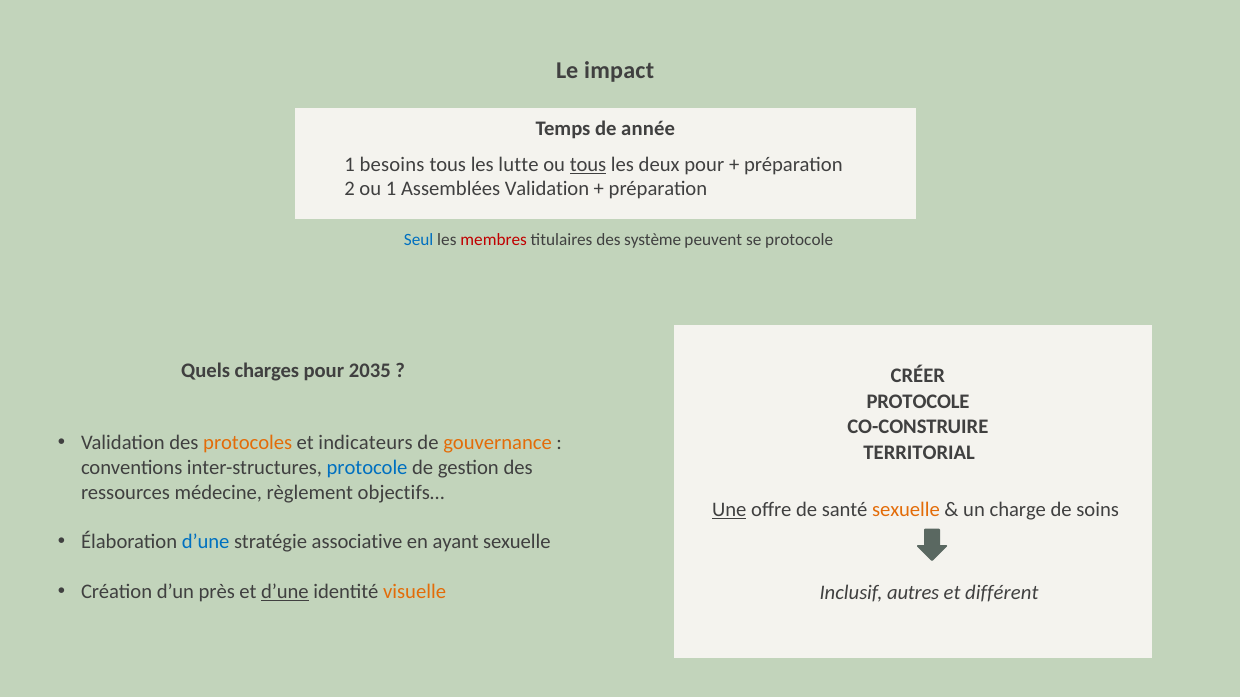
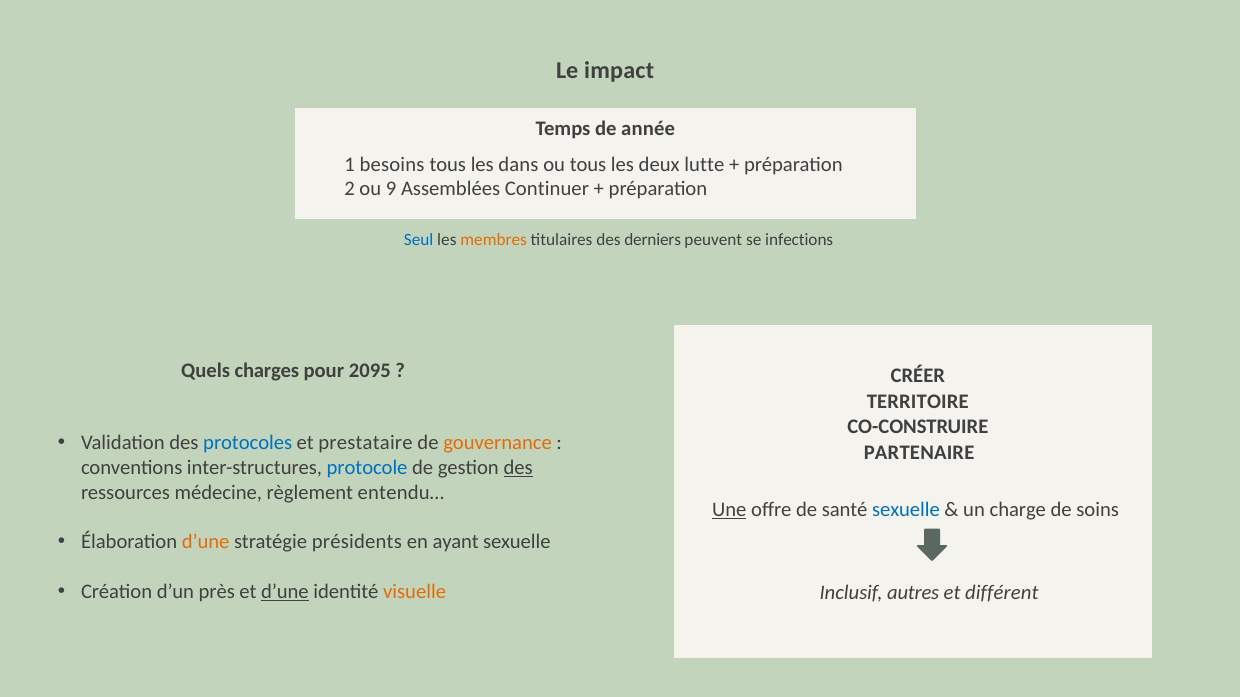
lutte: lutte -> dans
tous at (588, 164) underline: present -> none
deux pour: pour -> lutte
ou 1: 1 -> 9
Assemblées Validation: Validation -> Continuer
membres colour: red -> orange
système: système -> derniers
se protocole: protocole -> infections
2035: 2035 -> 2095
PROTOCOLE at (918, 401): PROTOCOLE -> TERRITOIRE
protocoles colour: orange -> blue
indicateurs: indicateurs -> prestataire
TERRITORIAL: TERRITORIAL -> PARTENAIRE
des at (518, 468) underline: none -> present
objectifs…: objectifs… -> entendu…
sexuelle at (906, 510) colour: orange -> blue
d’une at (206, 542) colour: blue -> orange
associative: associative -> présidents
